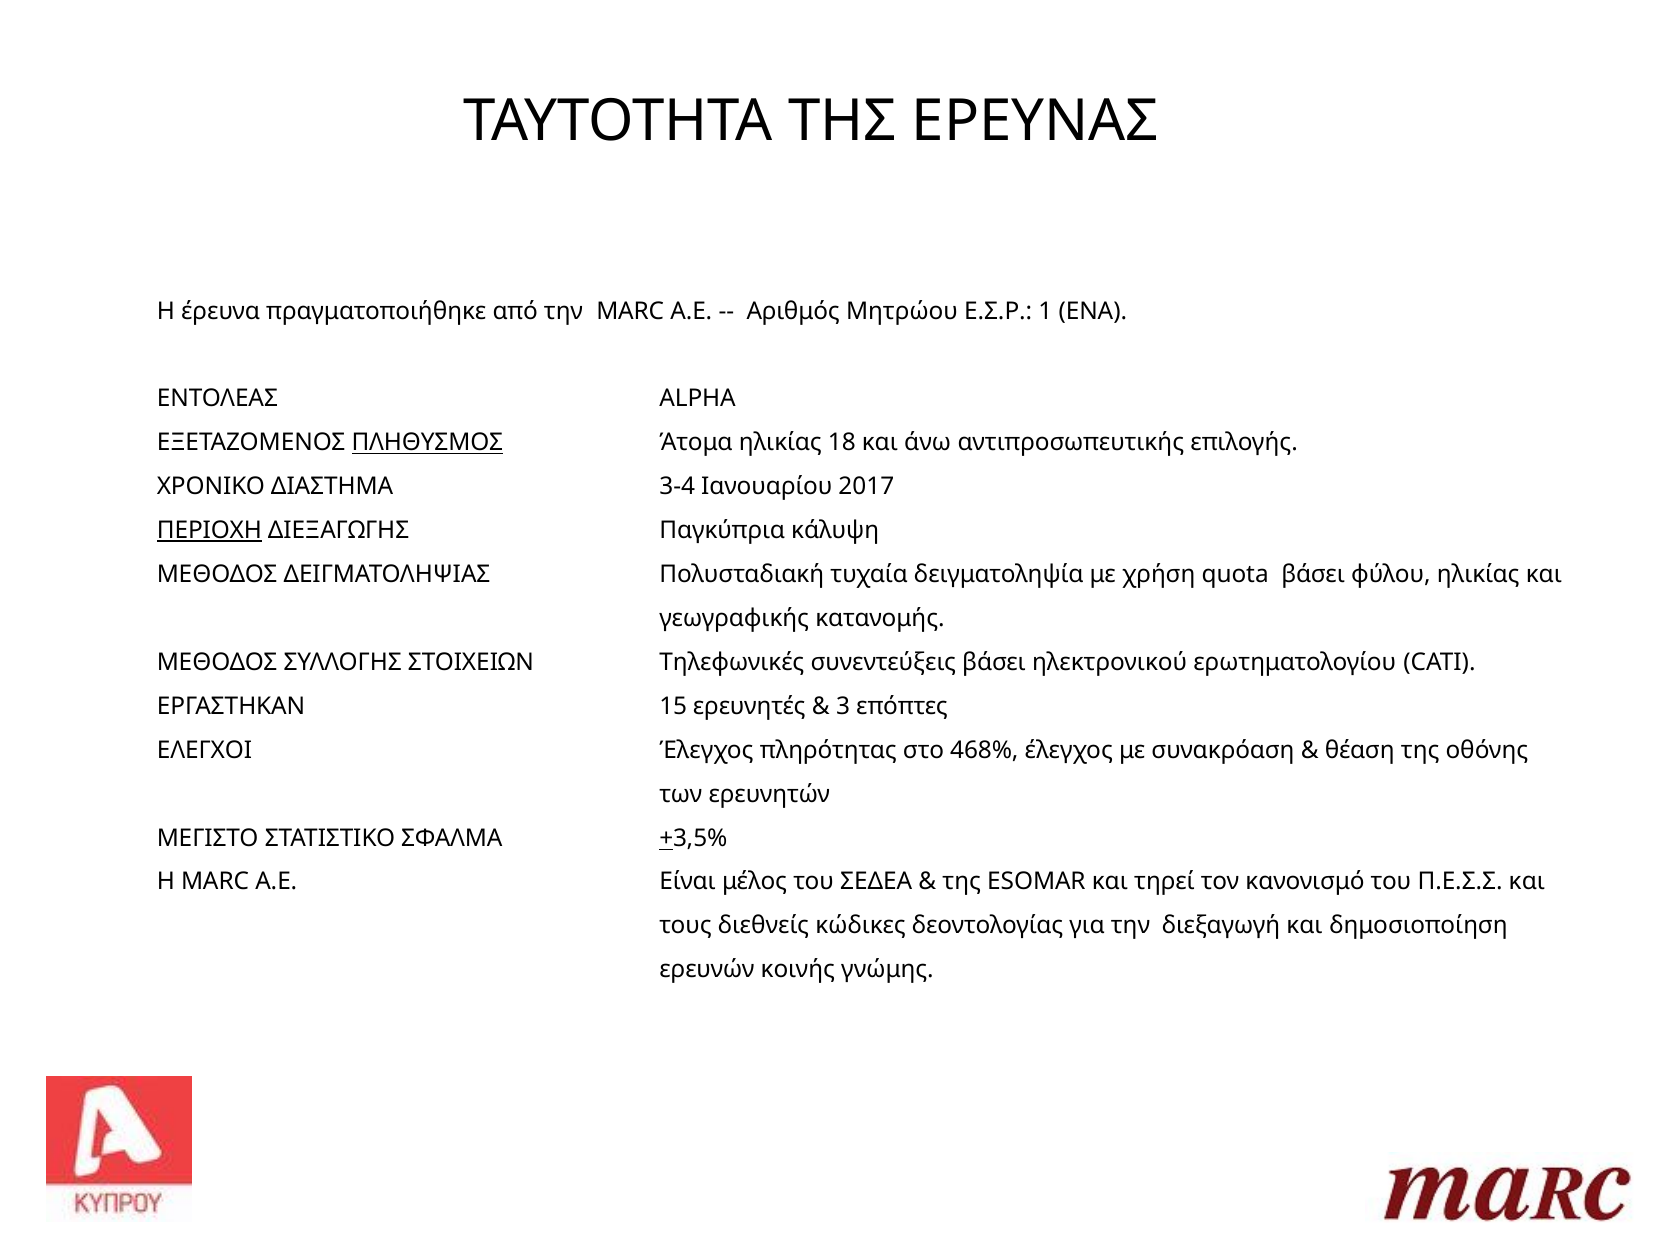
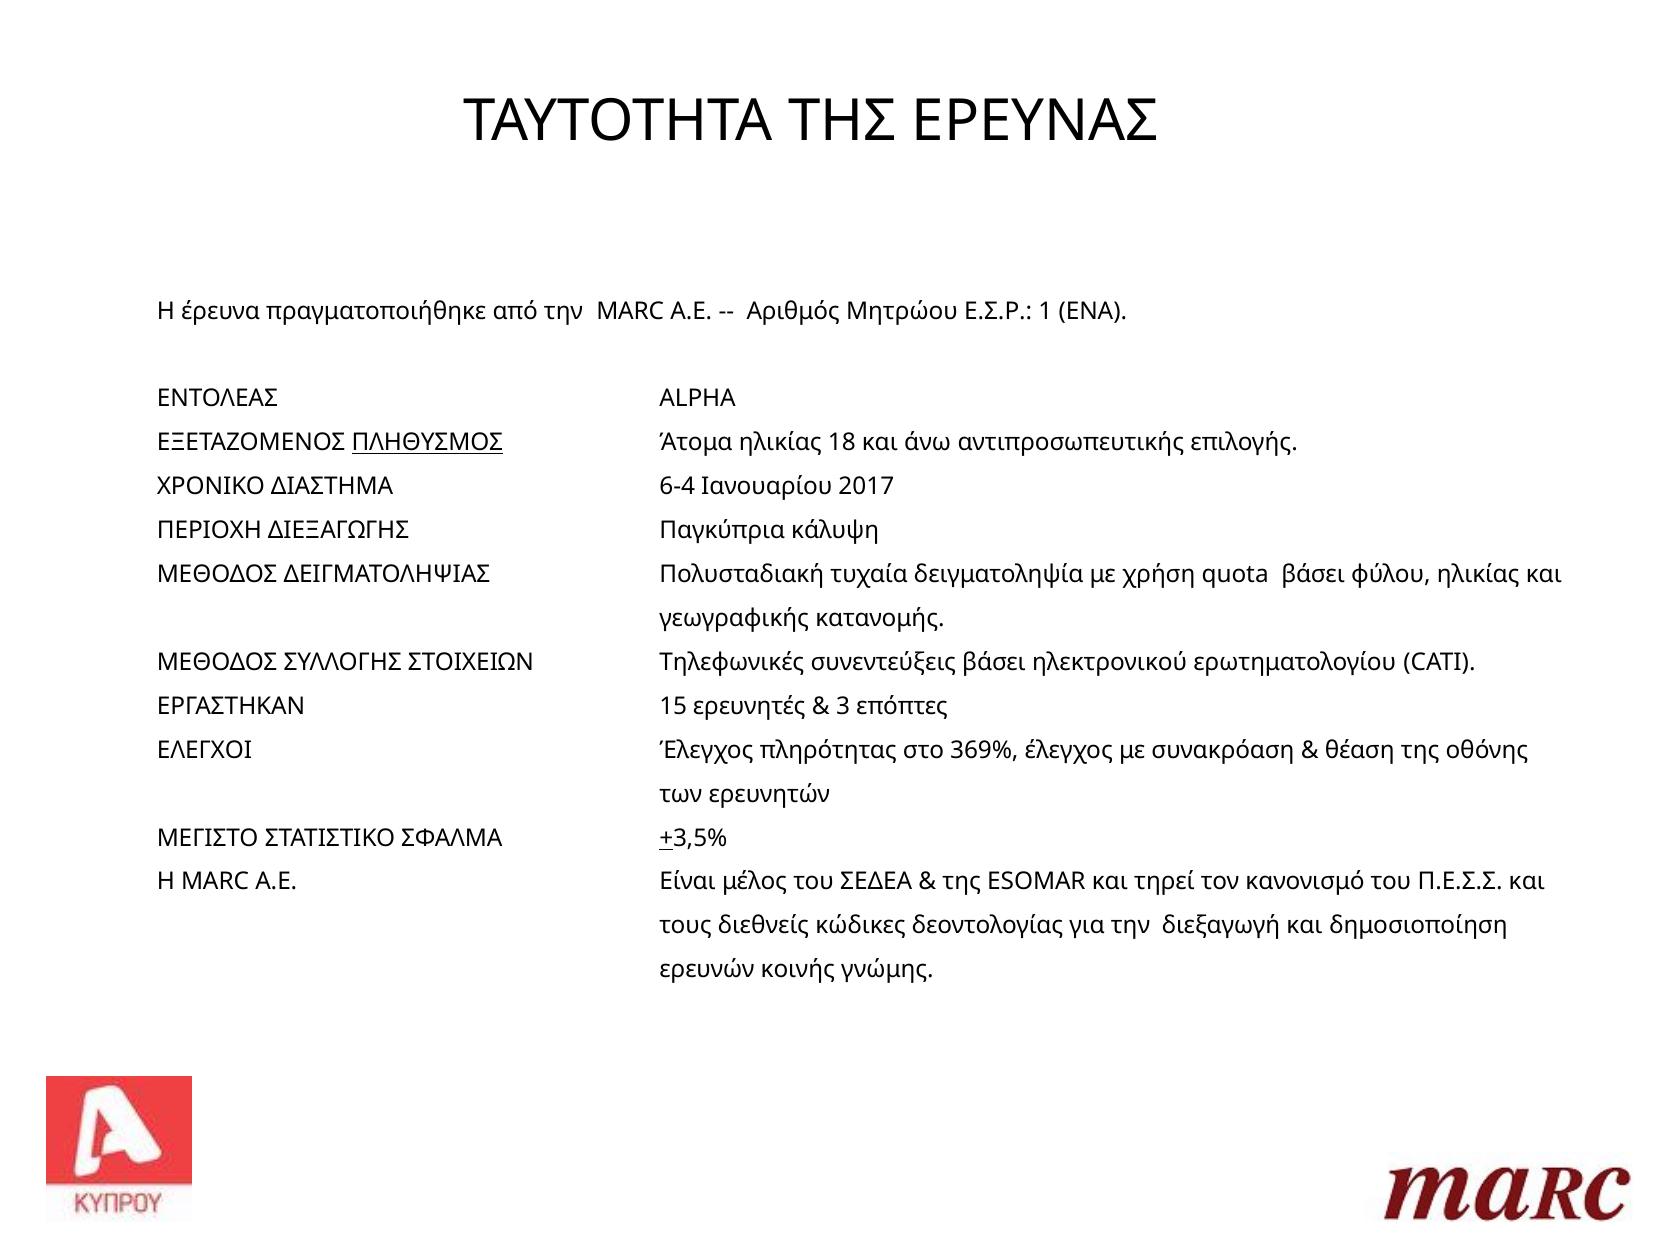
3-4: 3-4 -> 6-4
ΠΕΡΙΟΧΗ underline: present -> none
468%: 468% -> 369%
